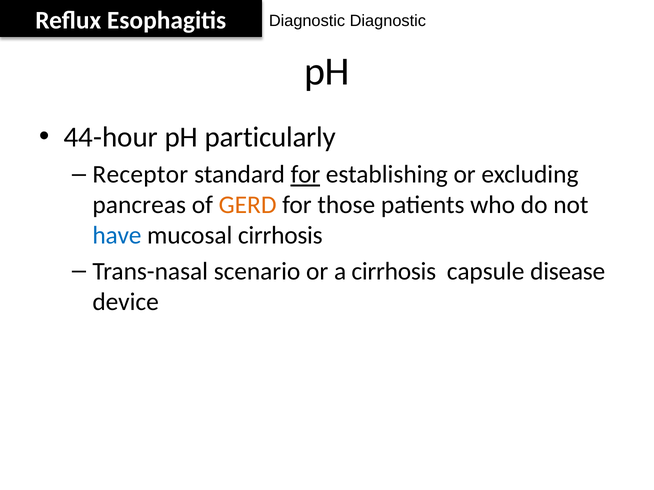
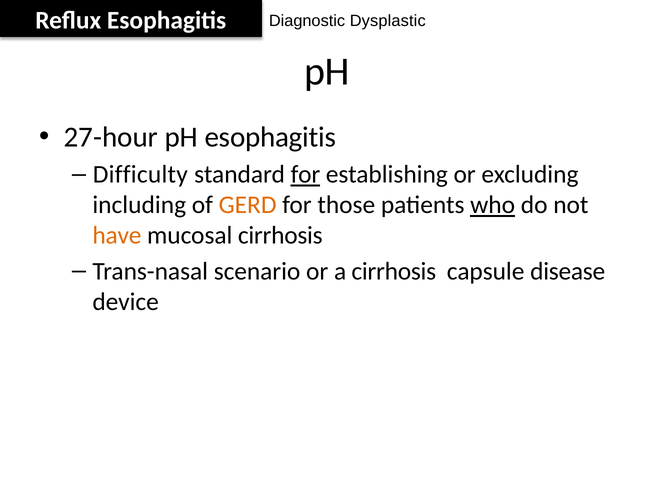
Diagnostic Diagnostic: Diagnostic -> Dysplastic
44-hour: 44-hour -> 27-hour
pH particularly: particularly -> esophagitis
Receptor: Receptor -> Difficulty
pancreas: pancreas -> including
who underline: none -> present
have colour: blue -> orange
